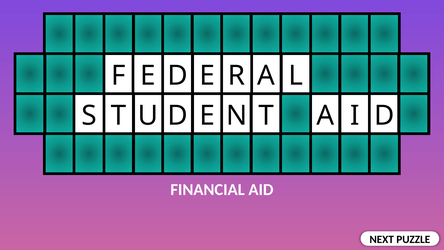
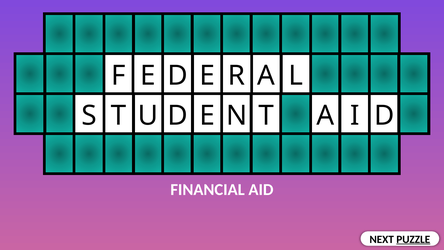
PUZZLE underline: none -> present
